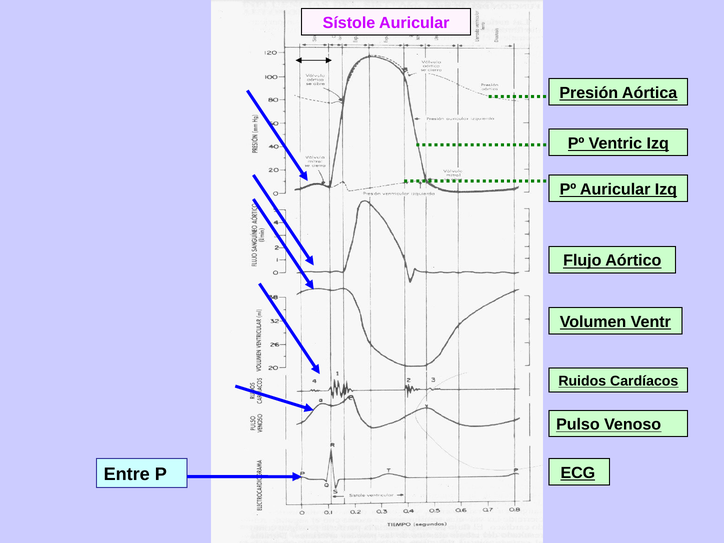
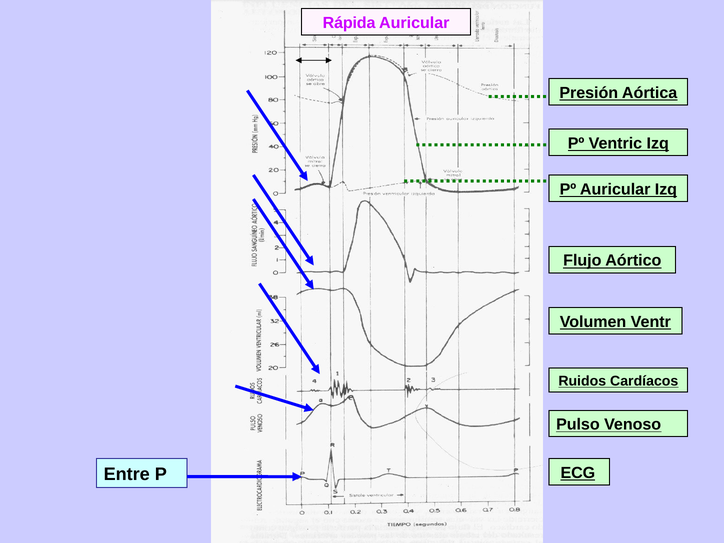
Sístole: Sístole -> Rápida
